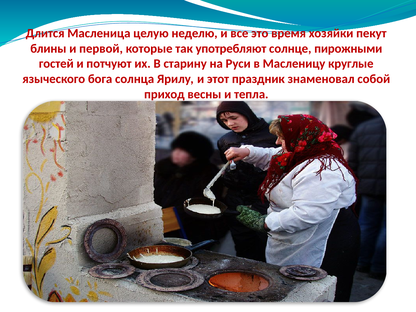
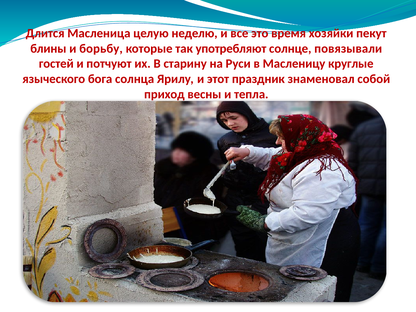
первой: первой -> борьбу
пирожными: пирожными -> повязывали
